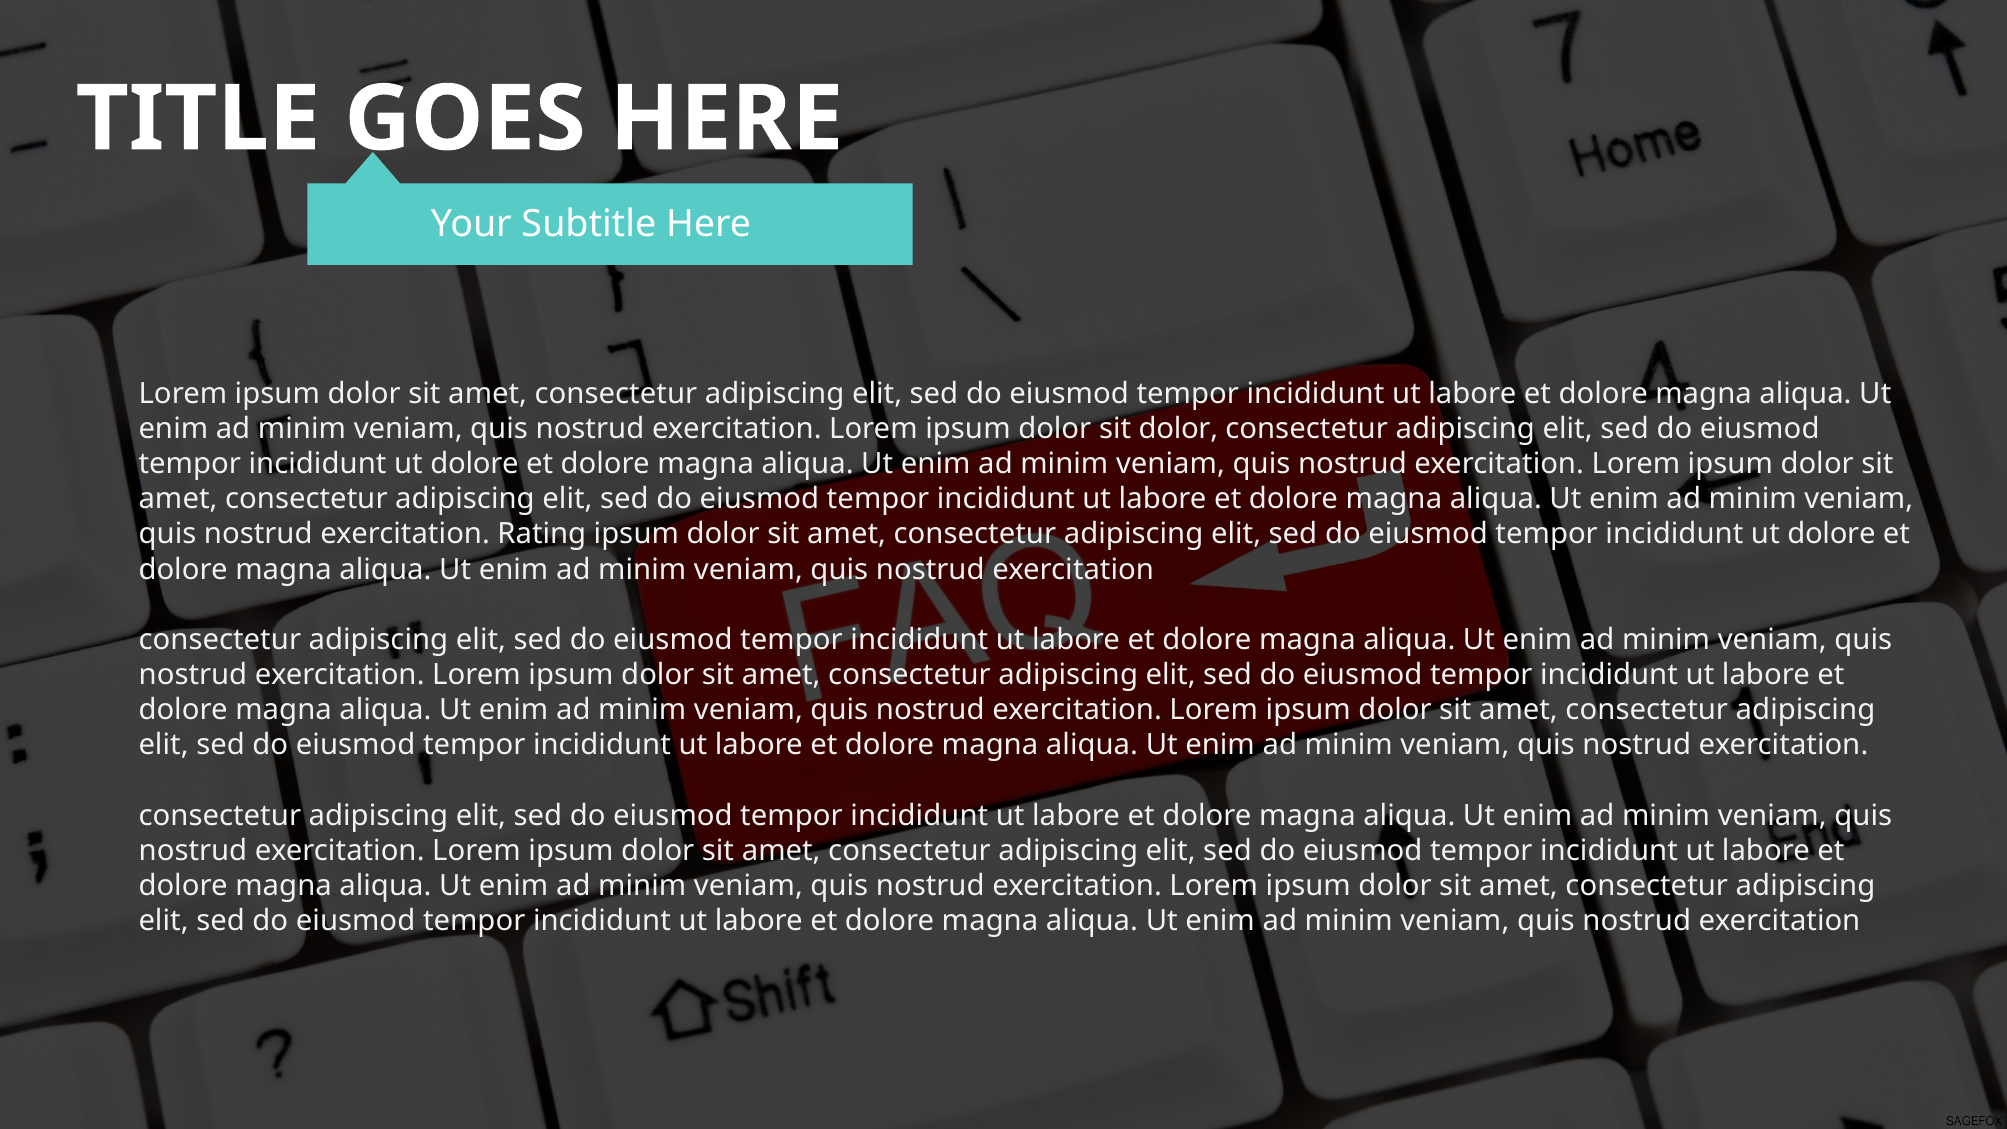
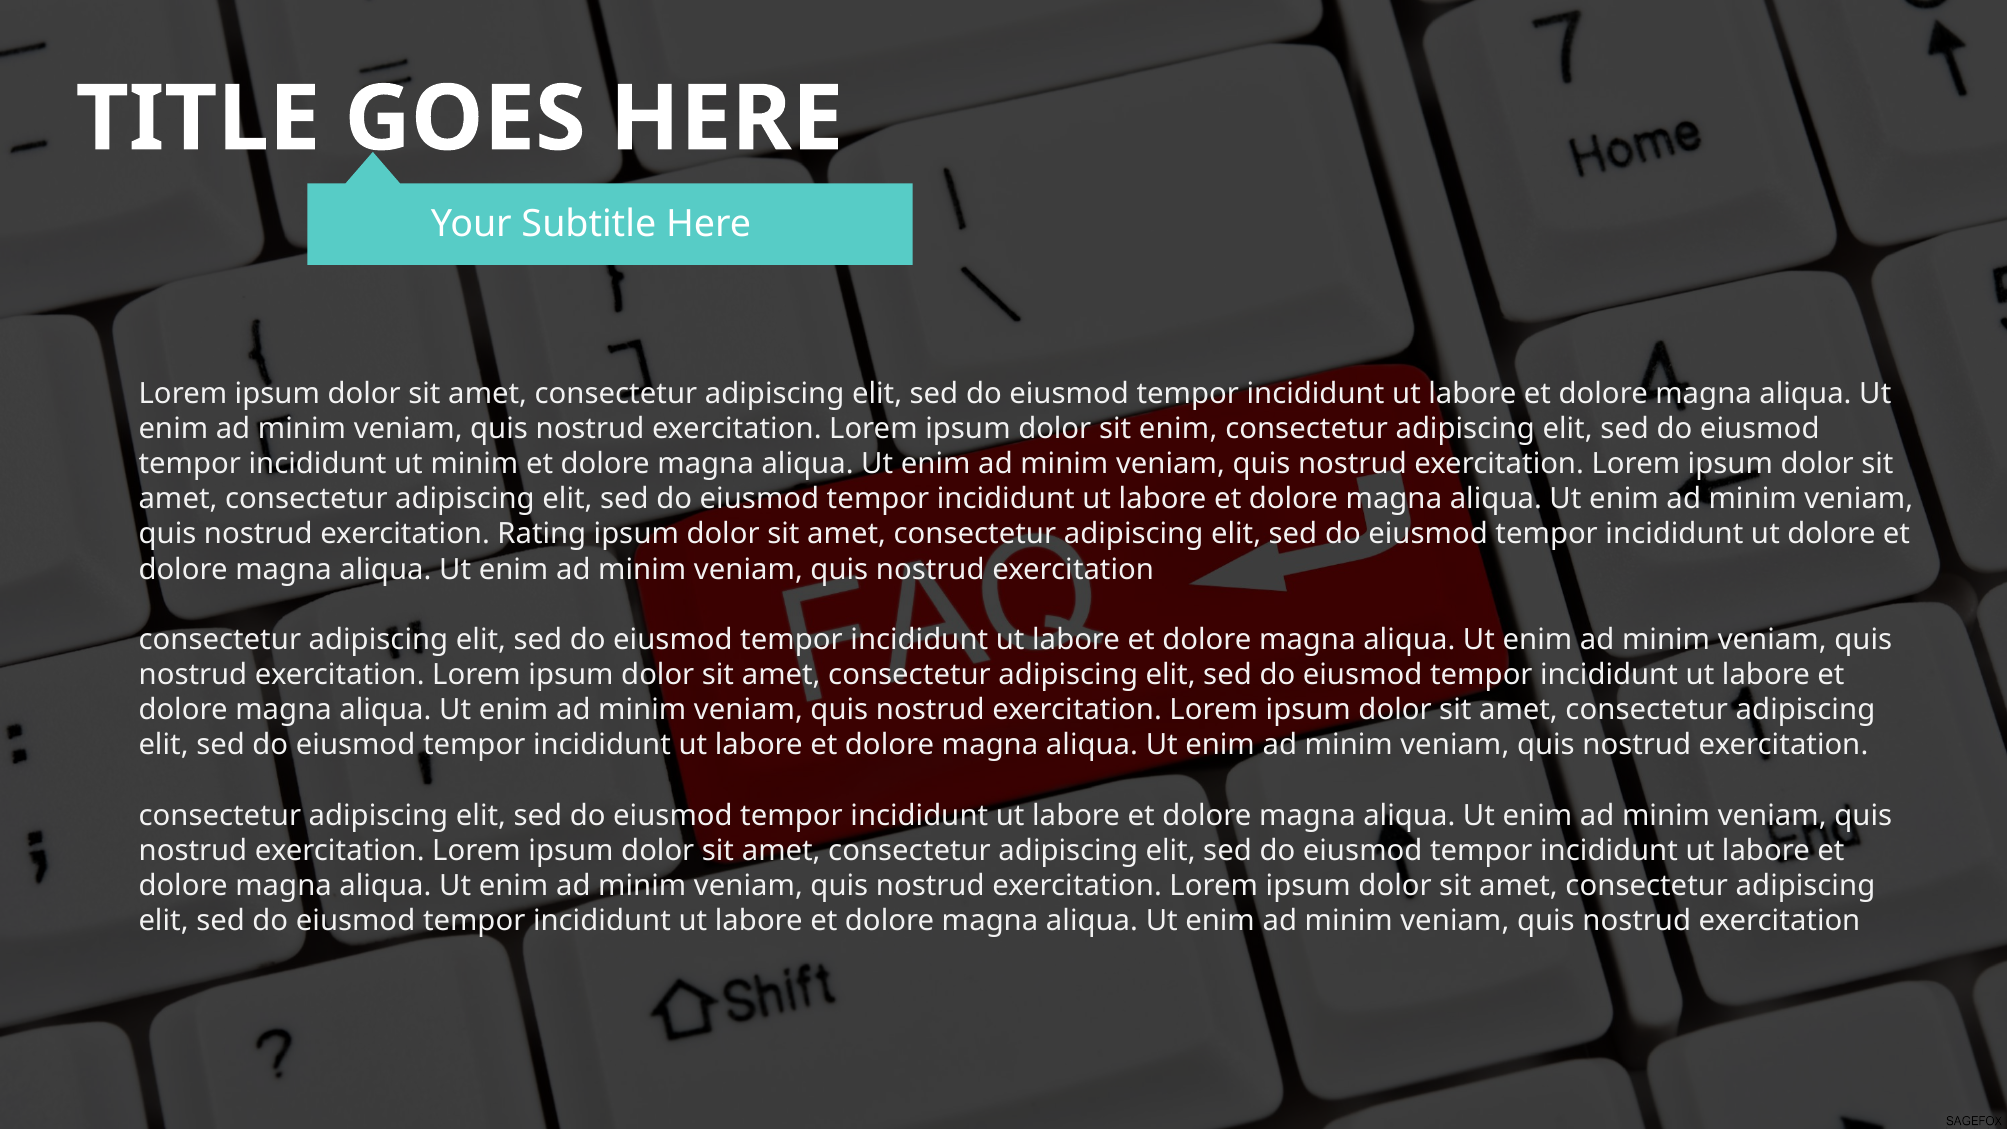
sit dolor: dolor -> enim
dolore at (475, 464): dolore -> minim
